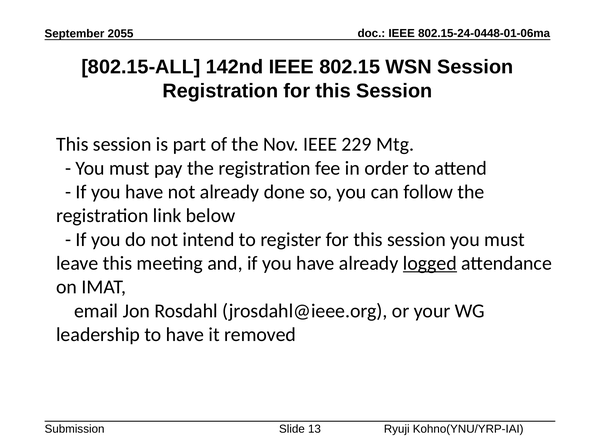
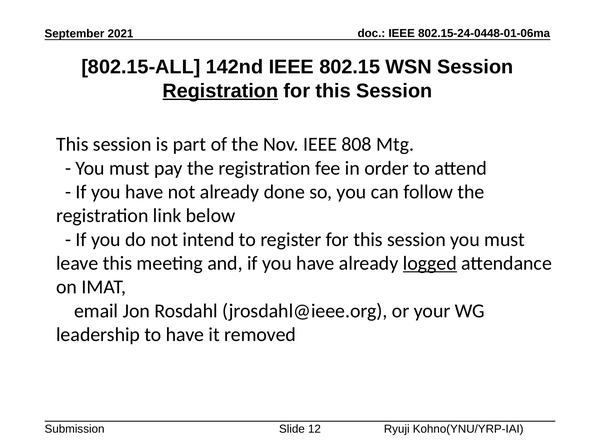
2055: 2055 -> 2021
Registration at (220, 91) underline: none -> present
229: 229 -> 808
13: 13 -> 12
